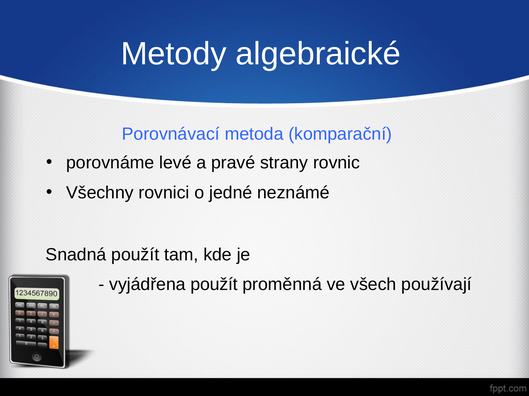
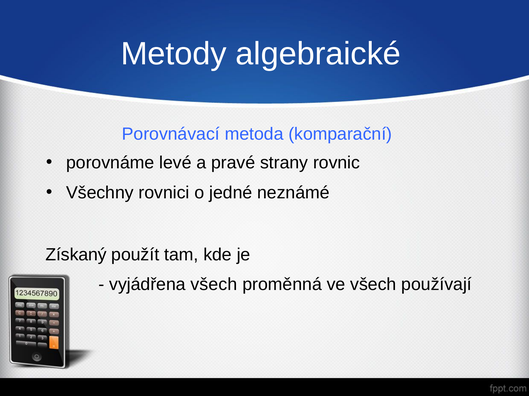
Snadná: Snadná -> Získaný
vyjádřena použít: použít -> všech
